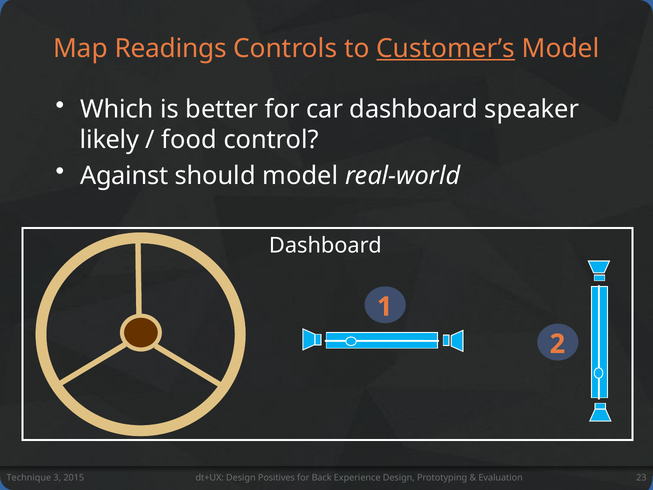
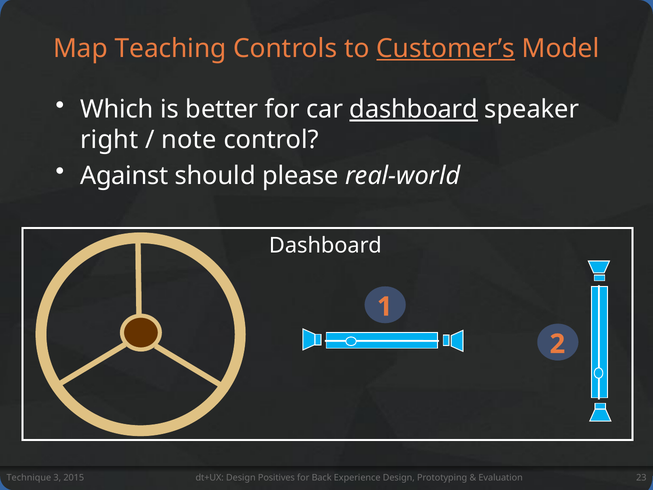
Readings: Readings -> Teaching
dashboard at (414, 110) underline: none -> present
likely: likely -> right
food: food -> note
should model: model -> please
